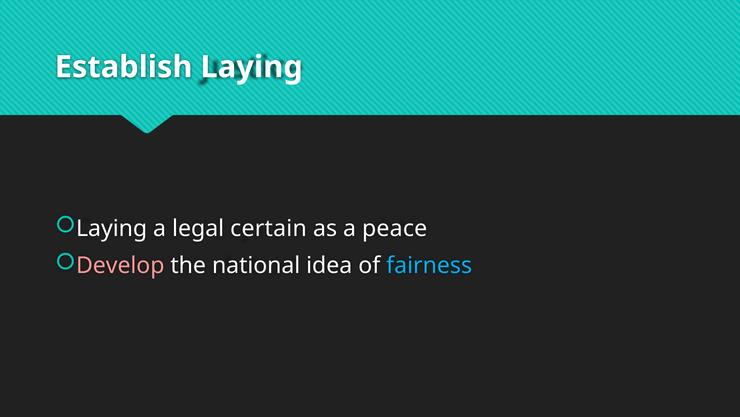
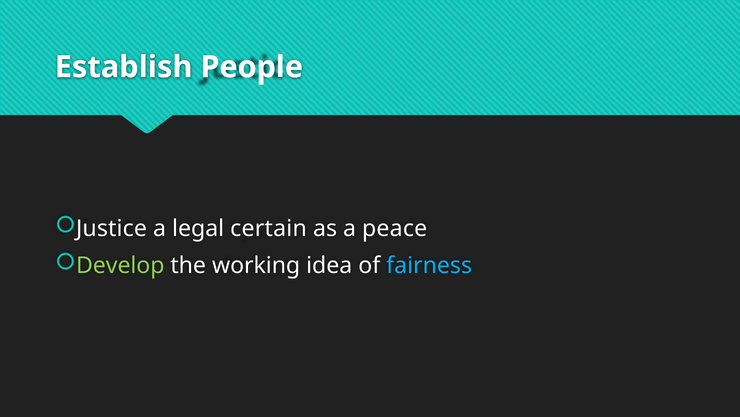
Establish Laying: Laying -> People
Laying at (112, 228): Laying -> Justice
Develop colour: pink -> light green
national: national -> working
